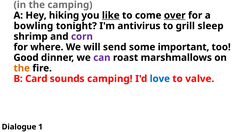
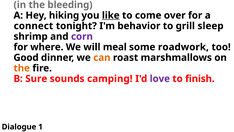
the camping: camping -> bleeding
over underline: present -> none
bowling: bowling -> connect
antivirus: antivirus -> behavior
send: send -> meal
important: important -> roadwork
can colour: purple -> orange
Card: Card -> Sure
love colour: blue -> purple
valve: valve -> finish
